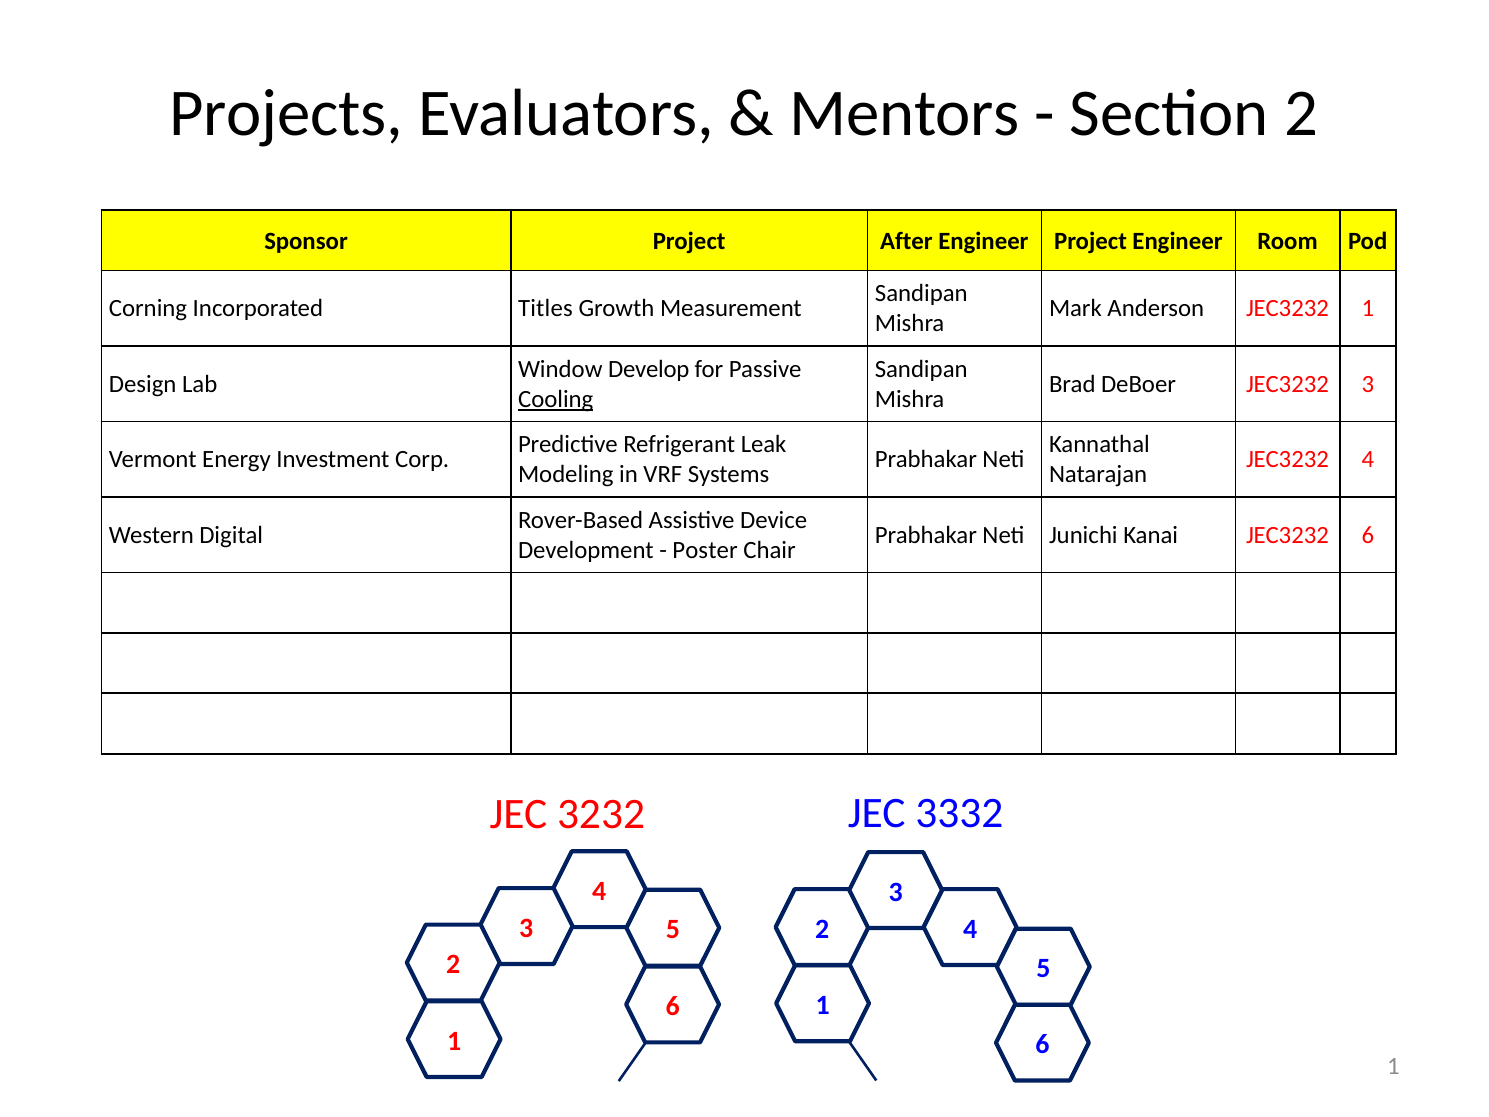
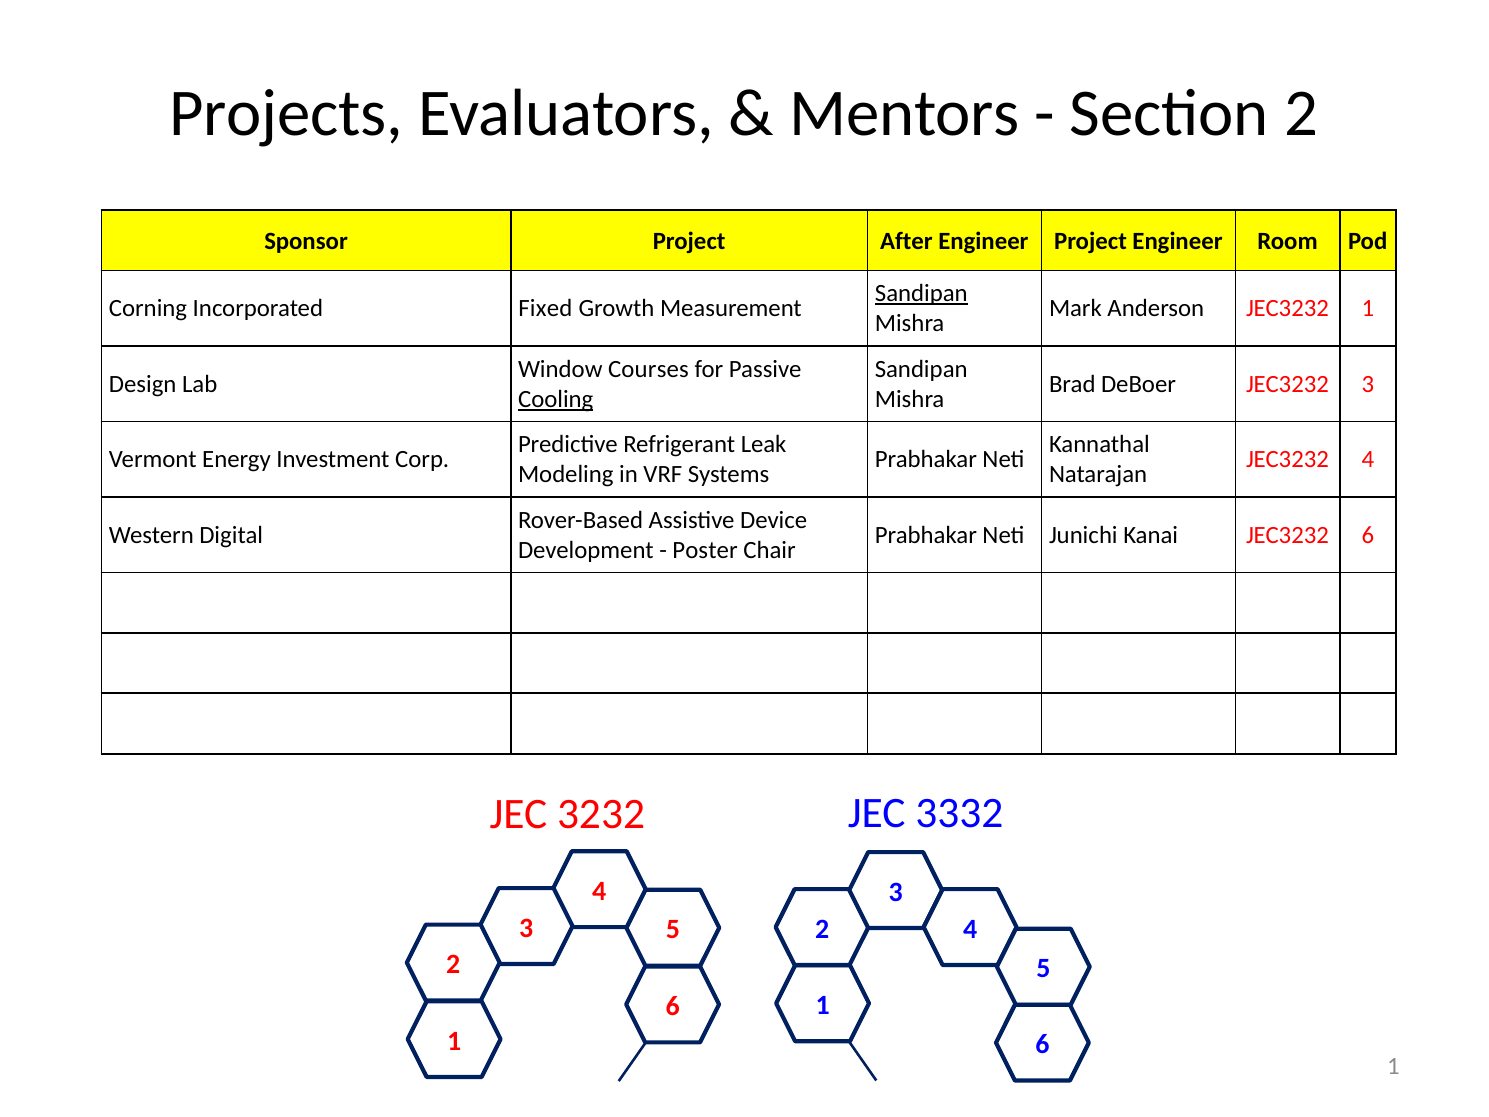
Sandipan at (921, 293) underline: none -> present
Titles: Titles -> Fixed
Develop: Develop -> Courses
